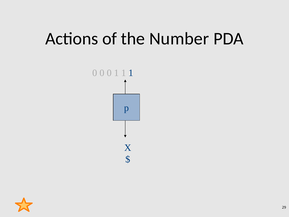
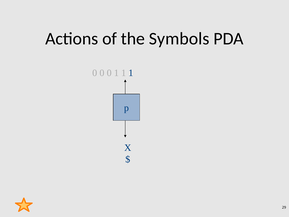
Number: Number -> Symbols
